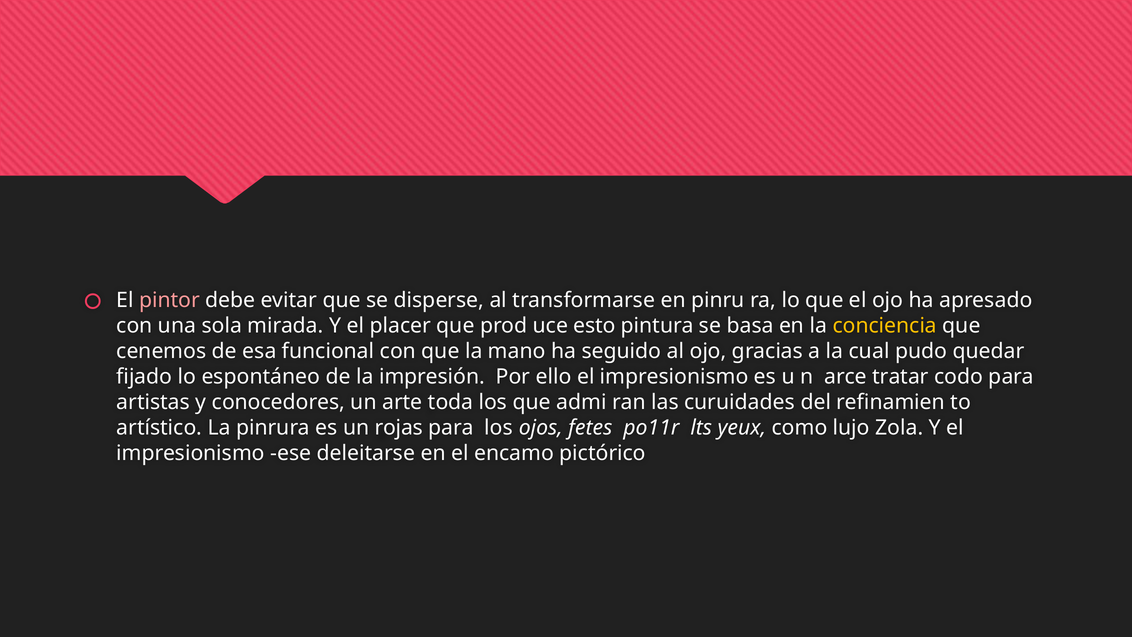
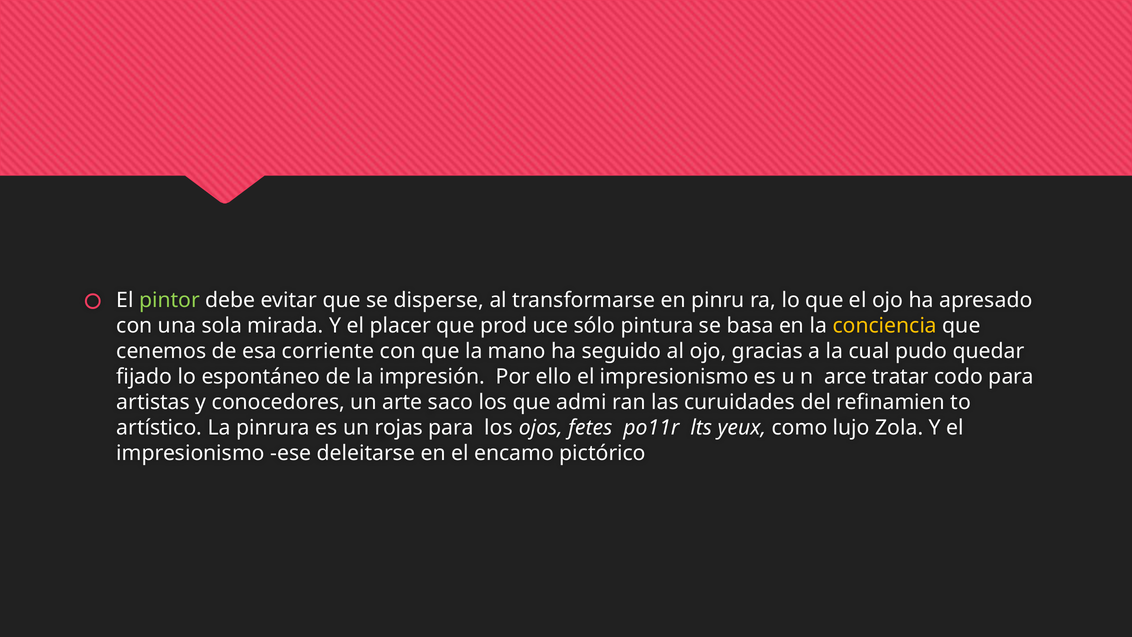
pintor colour: pink -> light green
esto: esto -> sólo
funcional: funcional -> corriente
toda: toda -> saco
